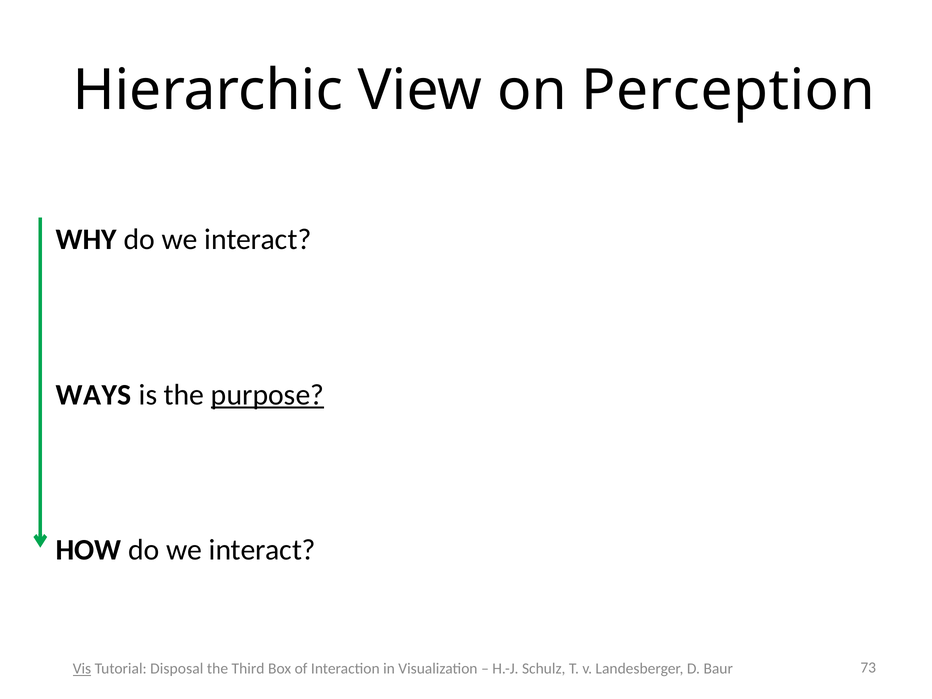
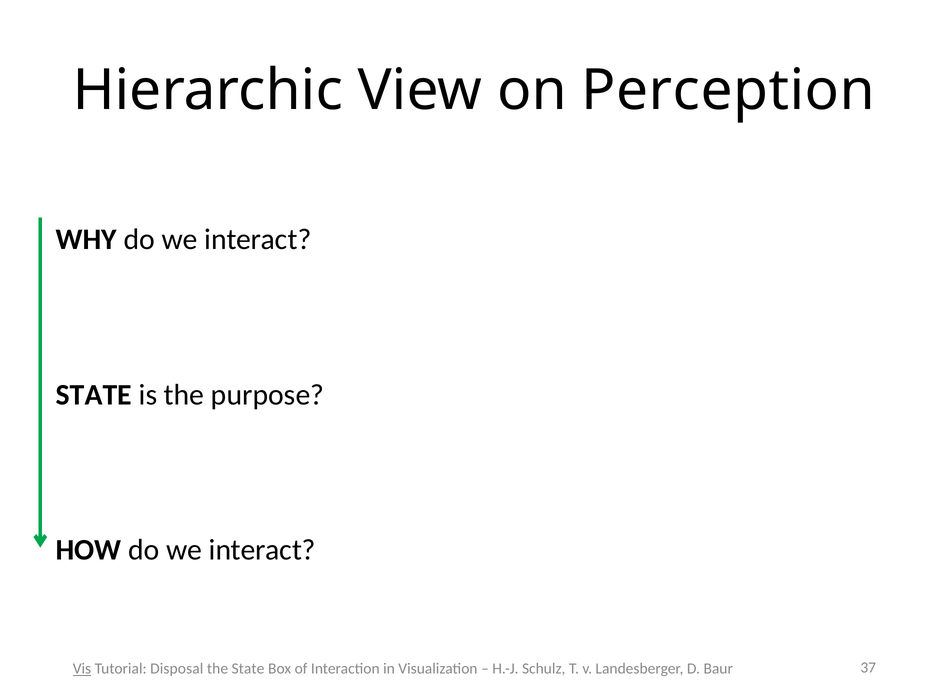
WAYS at (94, 395): WAYS -> STATE
purpose underline: present -> none
the Third: Third -> State
73: 73 -> 37
